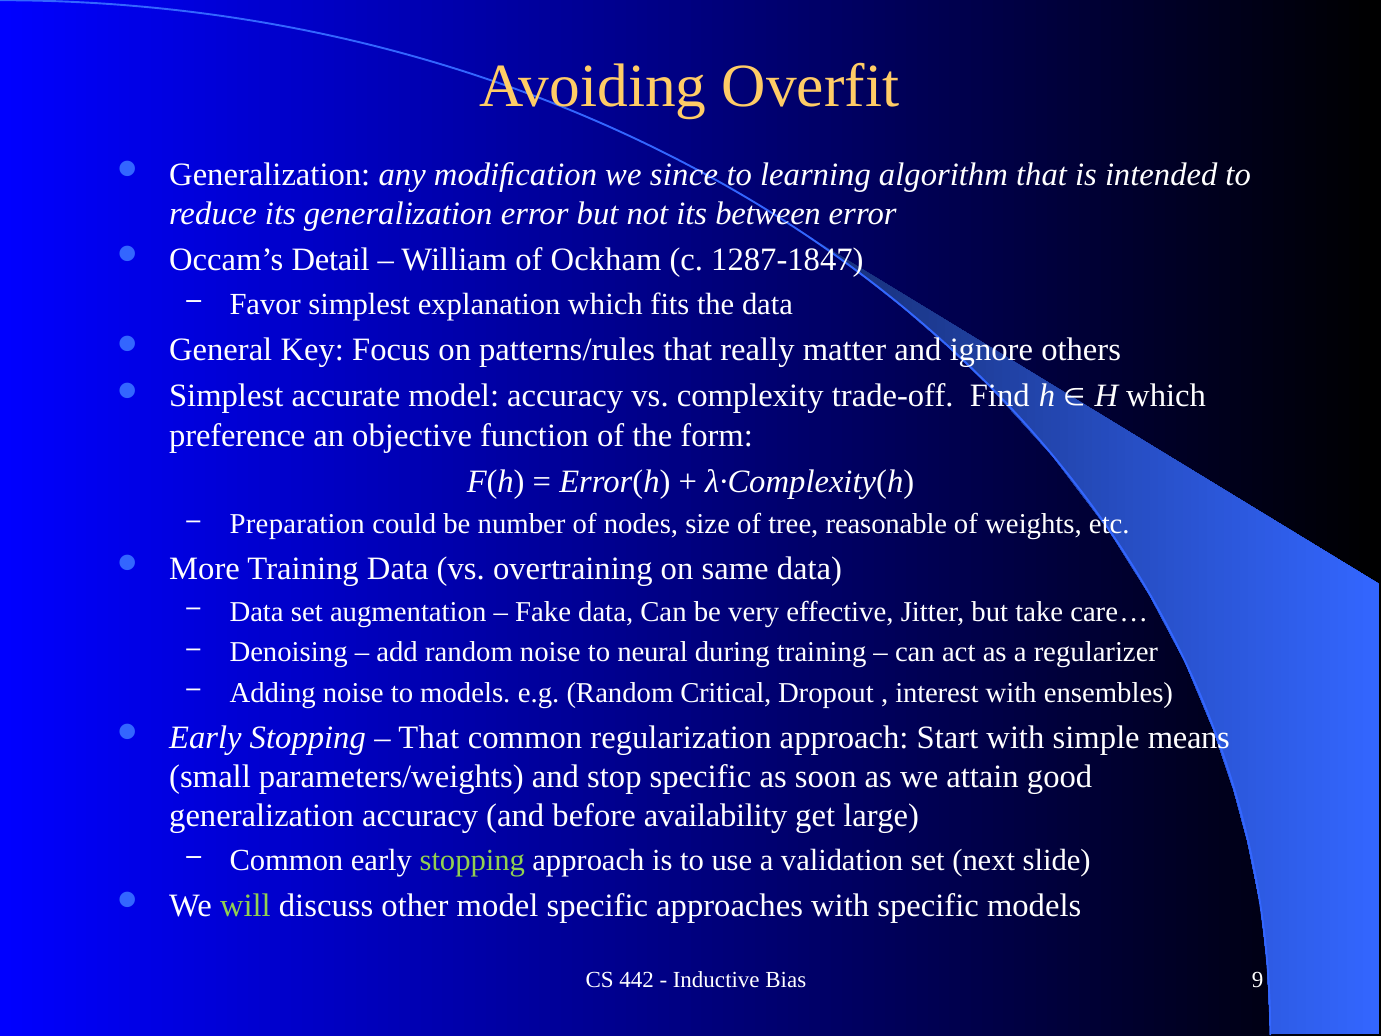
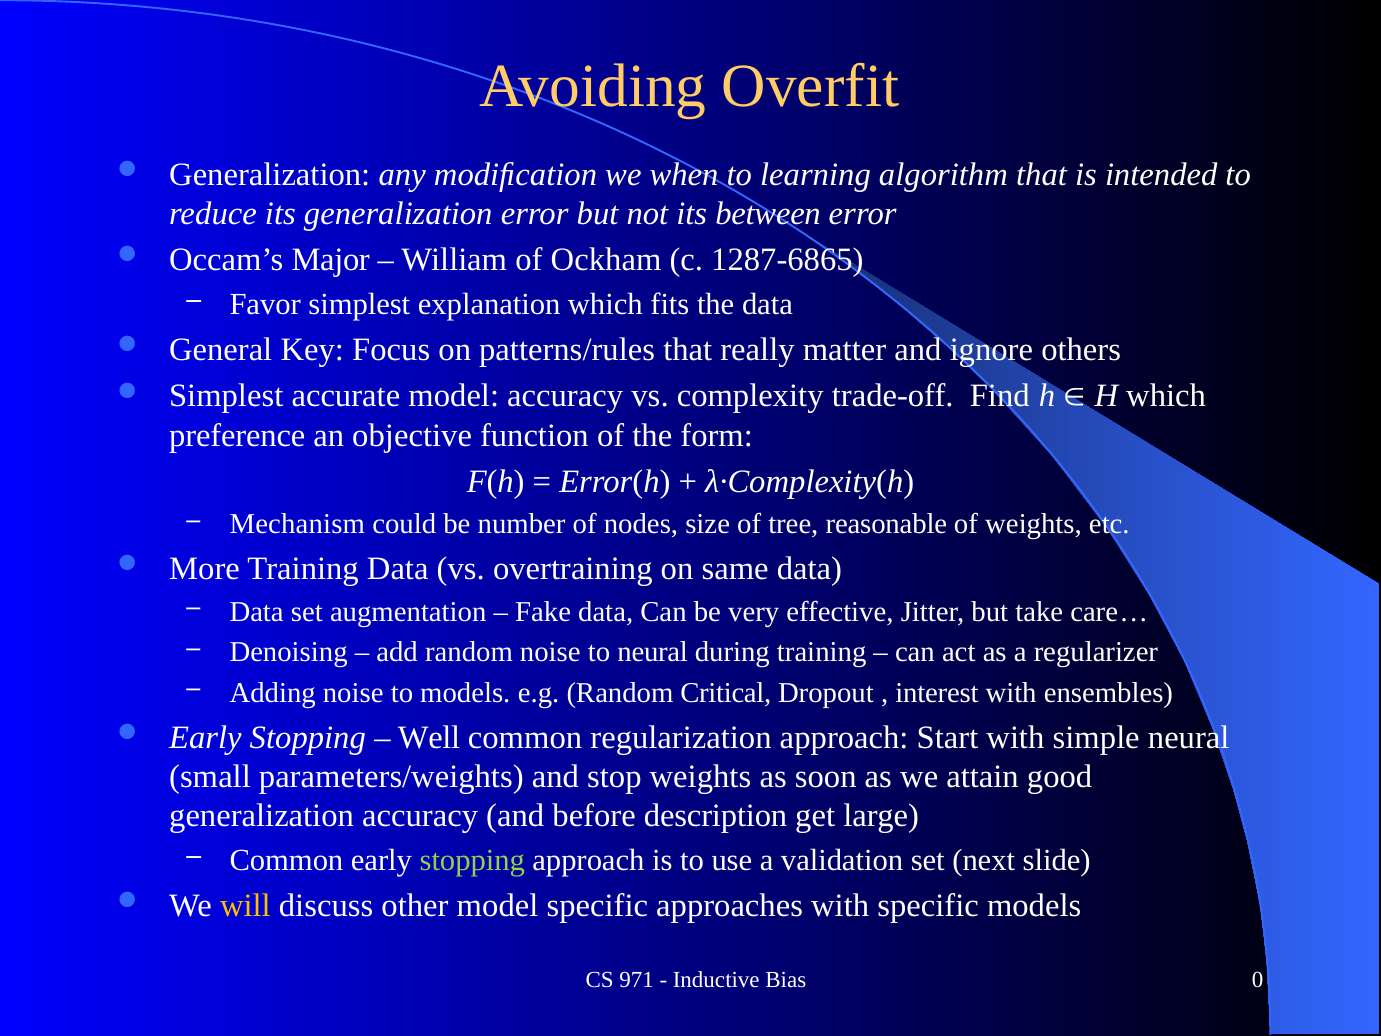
since: since -> when
Detail: Detail -> Major
1287-1847: 1287-1847 -> 1287-6865
Preparation: Preparation -> Mechanism
That at (429, 737): That -> Well
simple means: means -> neural
stop specific: specific -> weights
availability: availability -> description
will colour: light green -> yellow
442: 442 -> 971
9: 9 -> 0
